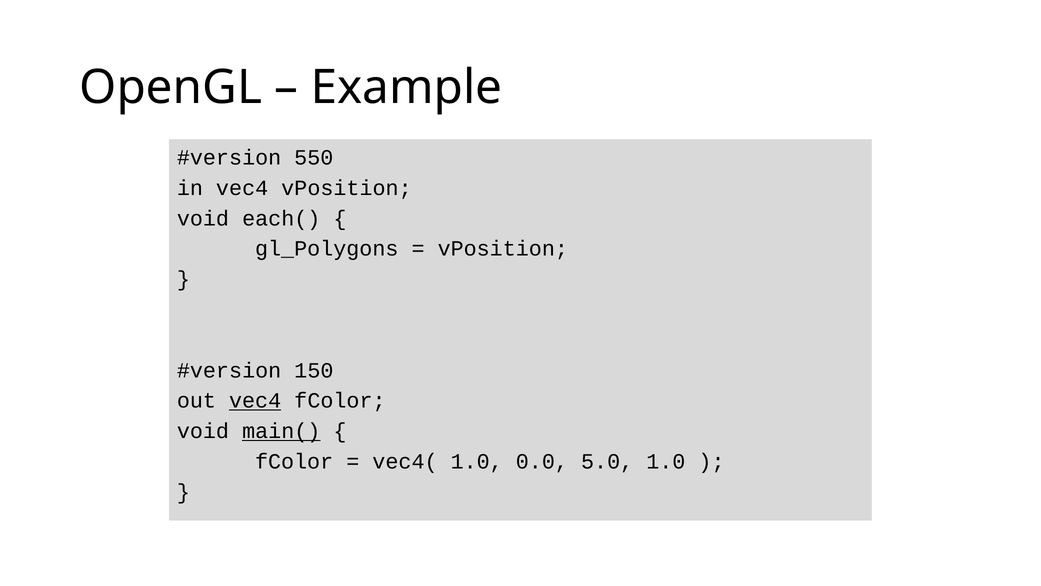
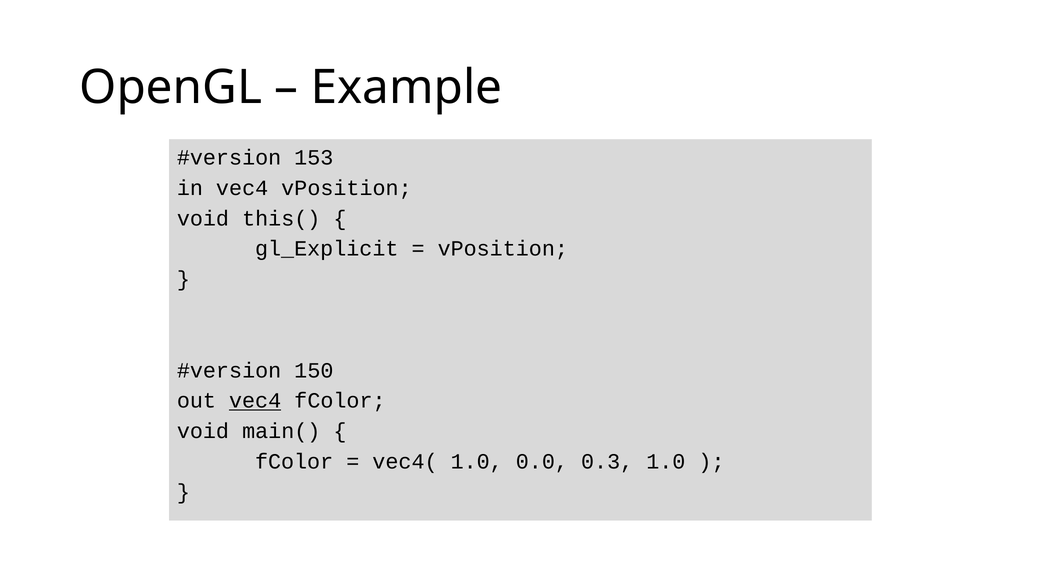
550: 550 -> 153
each(: each( -> this(
gl_Polygons: gl_Polygons -> gl_Explicit
main( underline: present -> none
5.0: 5.0 -> 0.3
